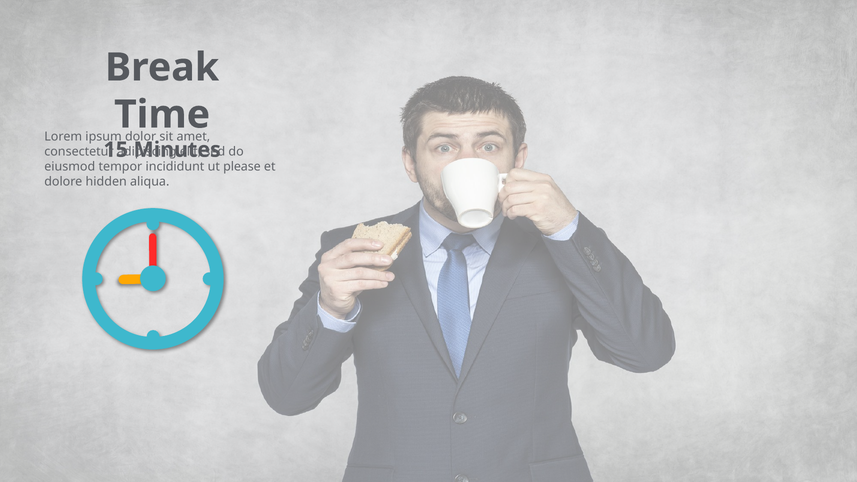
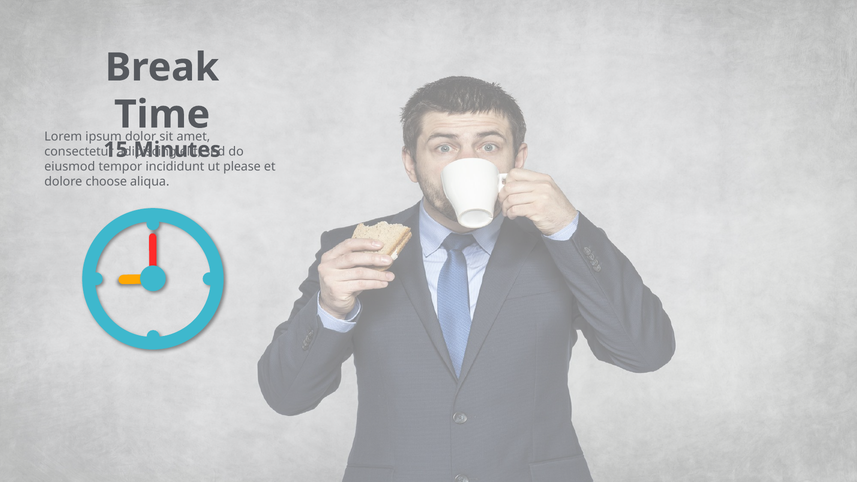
hidden: hidden -> choose
